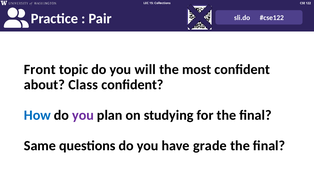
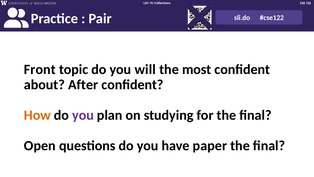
Class: Class -> After
How colour: blue -> orange
Same: Same -> Open
grade: grade -> paper
